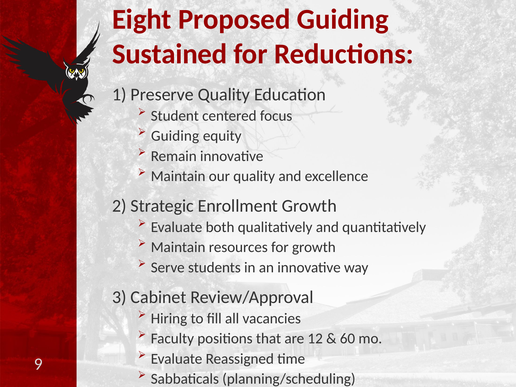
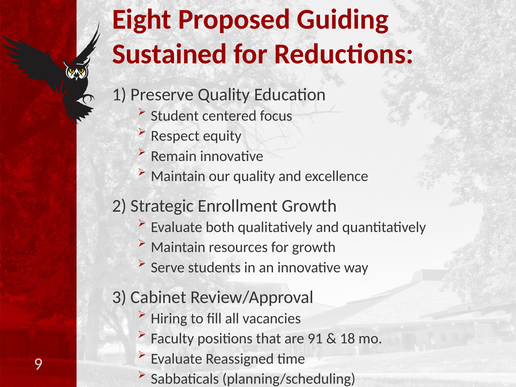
Guiding at (175, 136): Guiding -> Respect
12: 12 -> 91
60: 60 -> 18
